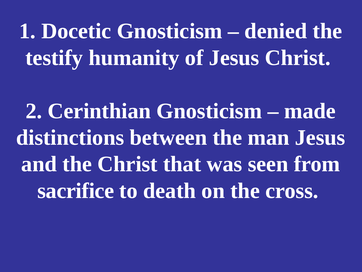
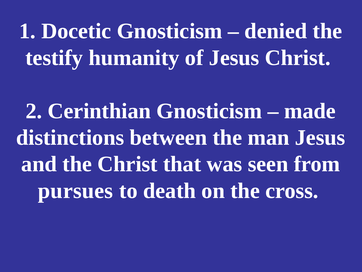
sacrifice: sacrifice -> pursues
